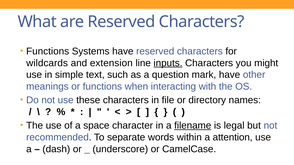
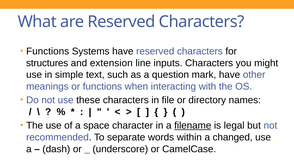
wildcards: wildcards -> structures
inputs underline: present -> none
attention: attention -> changed
